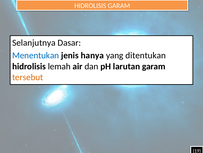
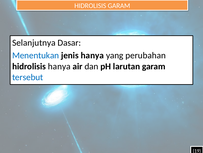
ditentukan: ditentukan -> perubahan
hidrolisis lemah: lemah -> hanya
tersebut colour: orange -> blue
